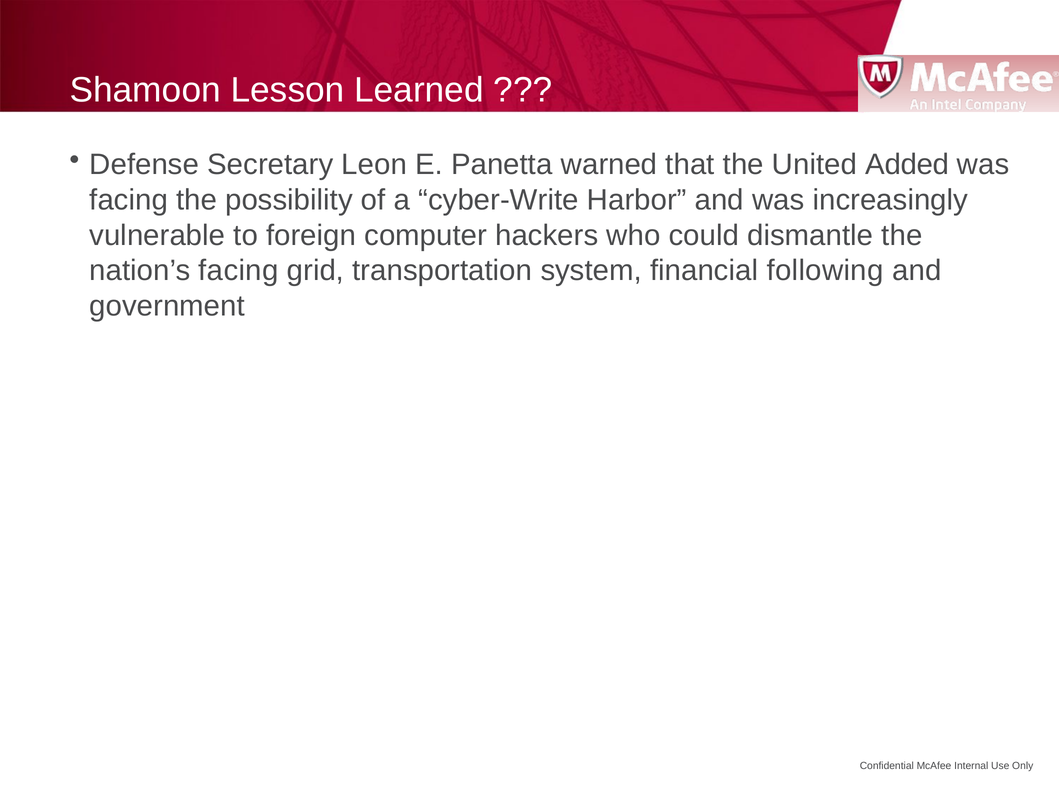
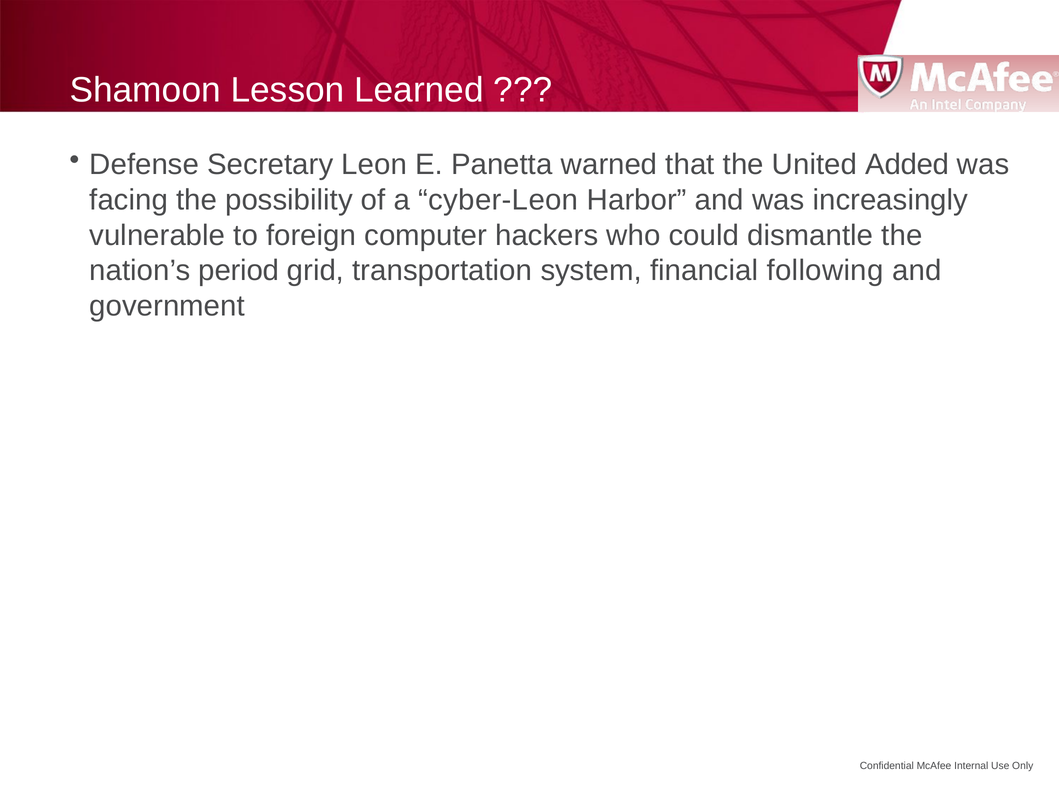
cyber-Write: cyber-Write -> cyber-Leon
nation’s facing: facing -> period
